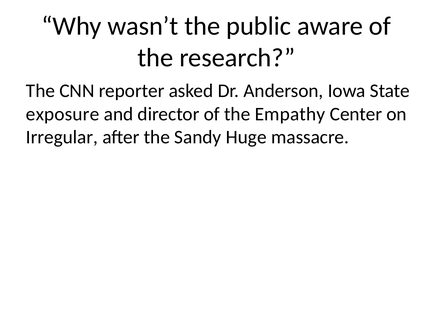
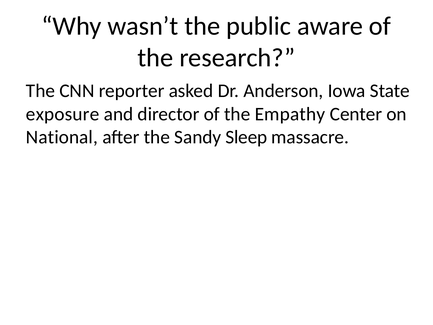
Irregular: Irregular -> National
Huge: Huge -> Sleep
